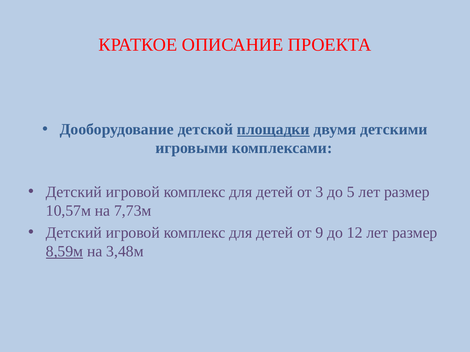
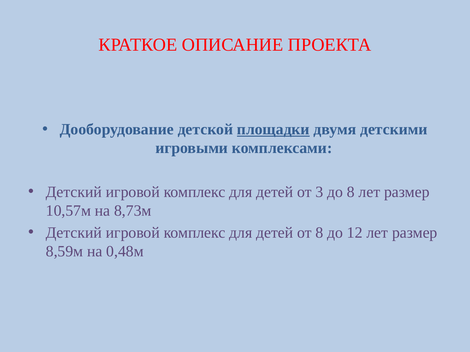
до 5: 5 -> 8
7,73м: 7,73м -> 8,73м
от 9: 9 -> 8
8,59м underline: present -> none
3,48м: 3,48м -> 0,48м
